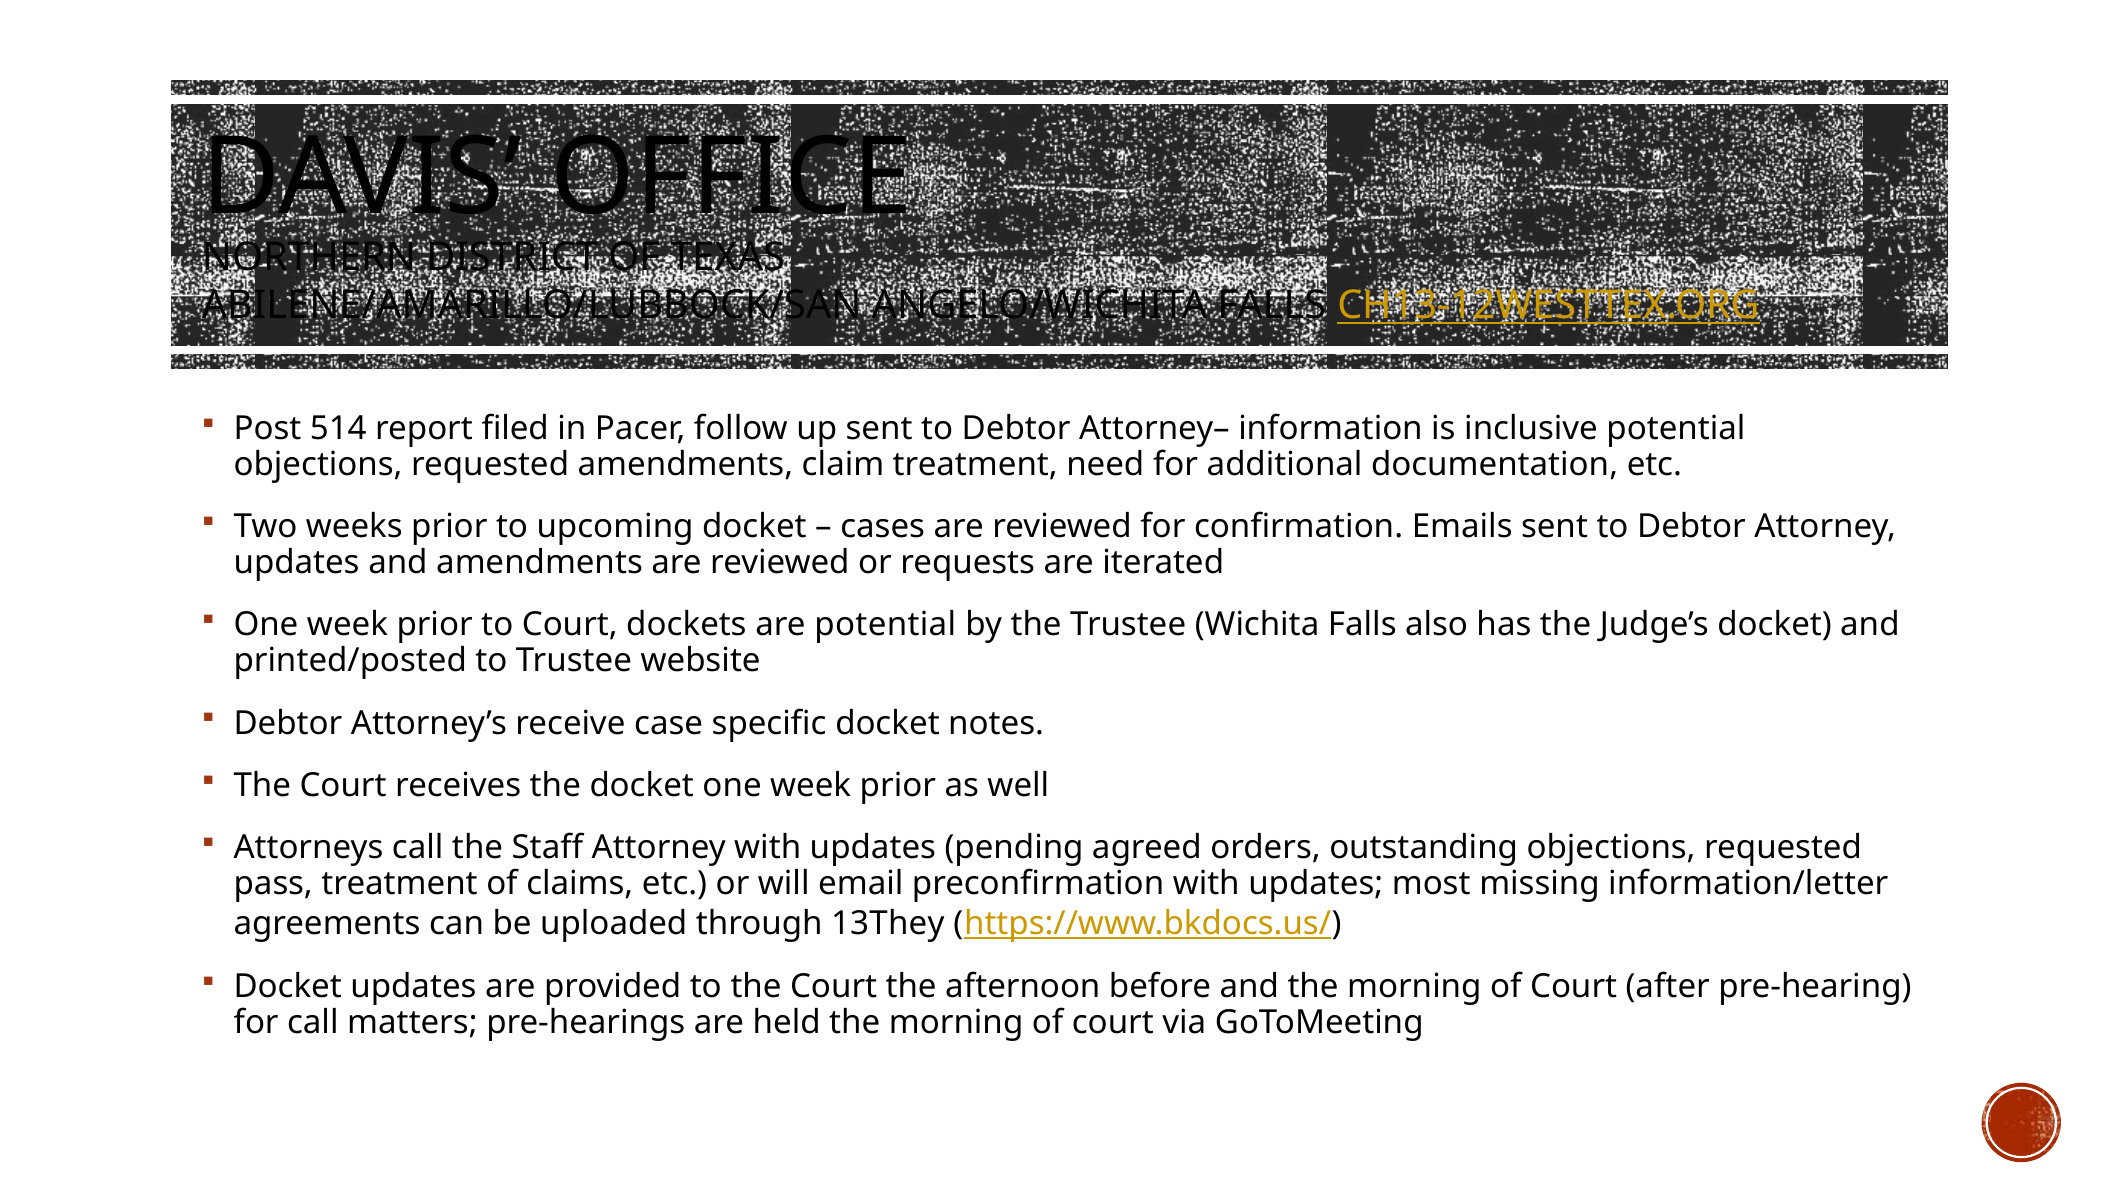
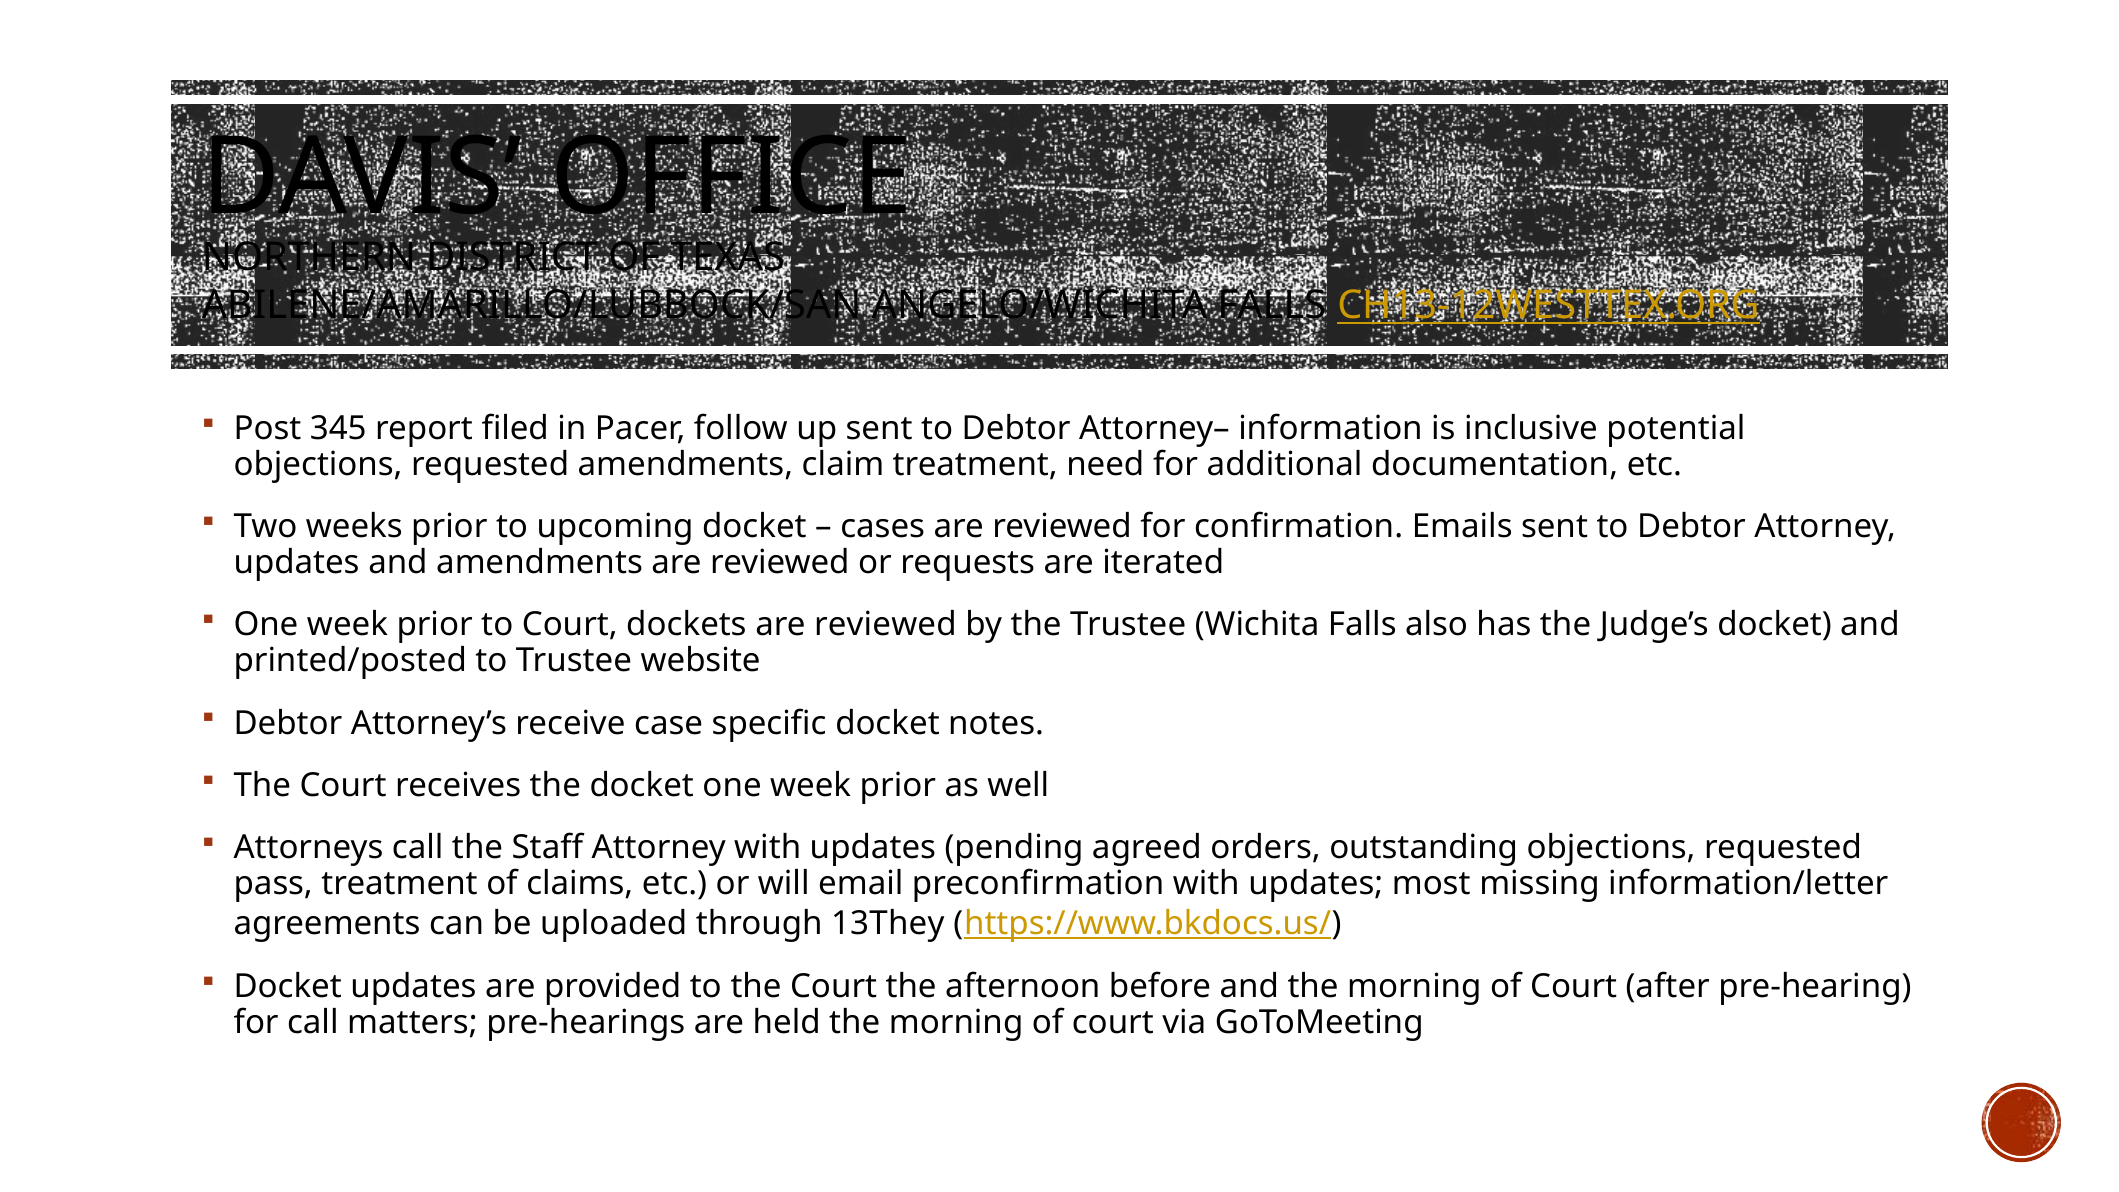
514: 514 -> 345
dockets are potential: potential -> reviewed
